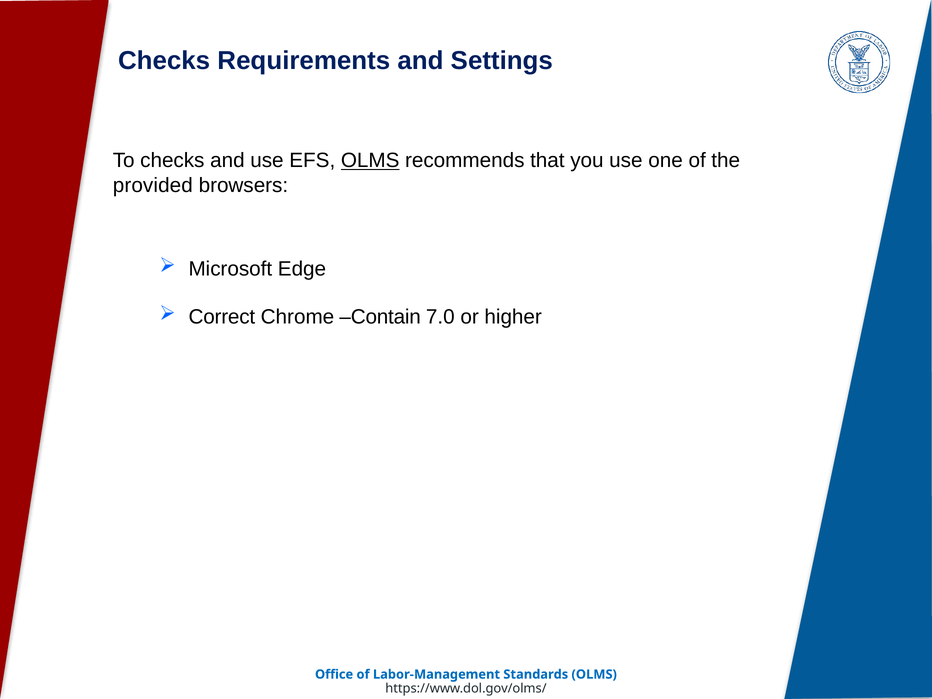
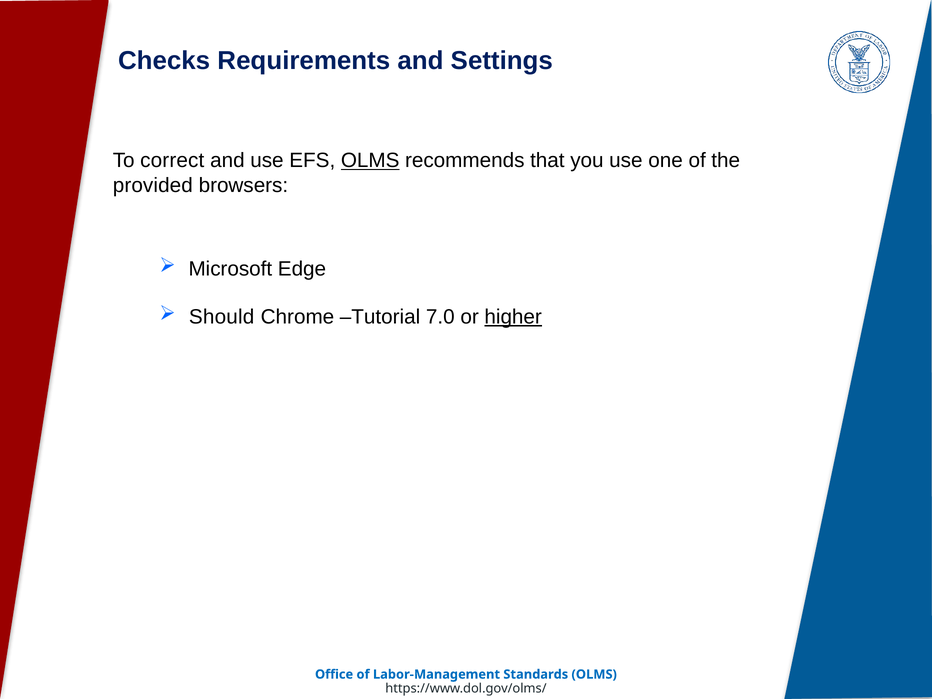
To checks: checks -> correct
Correct: Correct -> Should
Contain: Contain -> Tutorial
higher underline: none -> present
